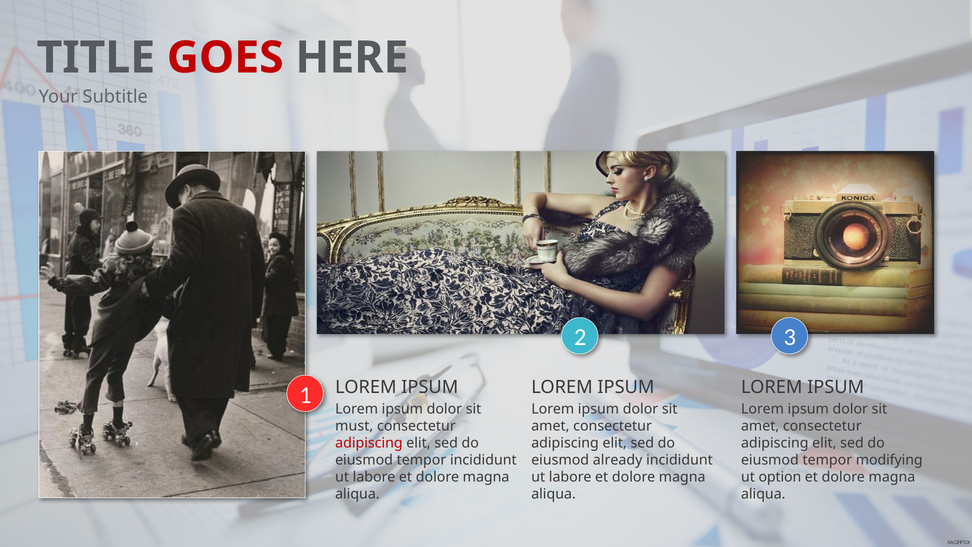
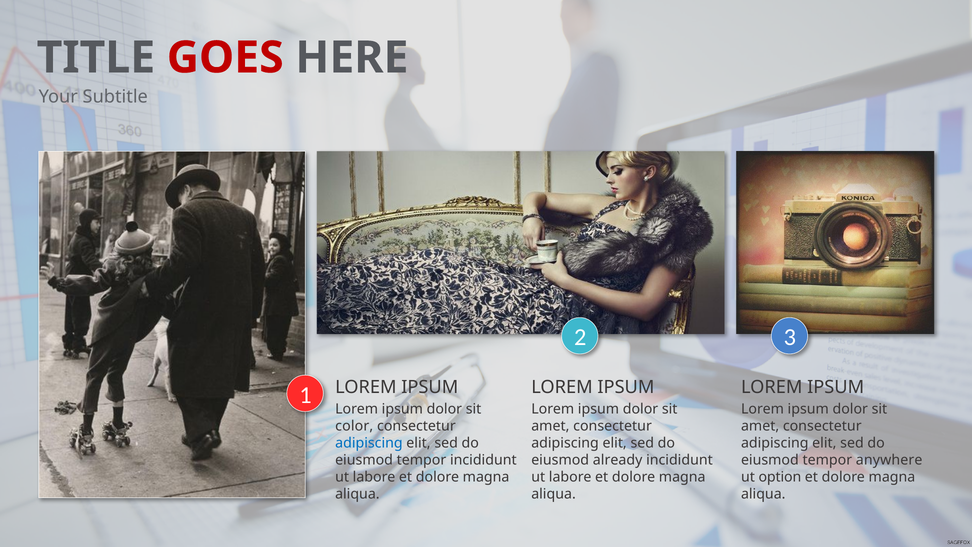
must: must -> color
adipiscing at (369, 443) colour: red -> blue
modifying: modifying -> anywhere
